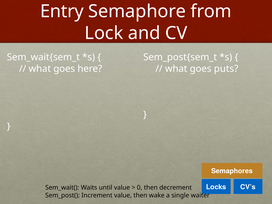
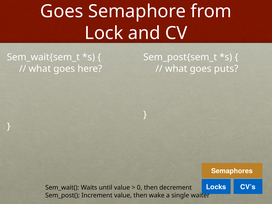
Entry at (62, 11): Entry -> Goes
